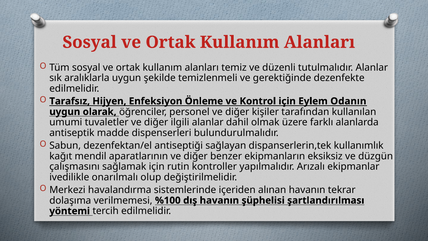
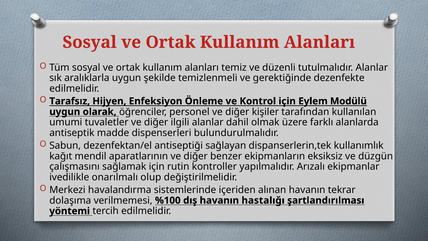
Odanın: Odanın -> Modülü
şüphelisi: şüphelisi -> hastalığı
